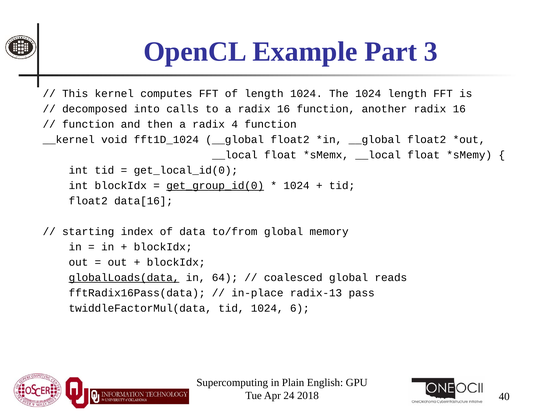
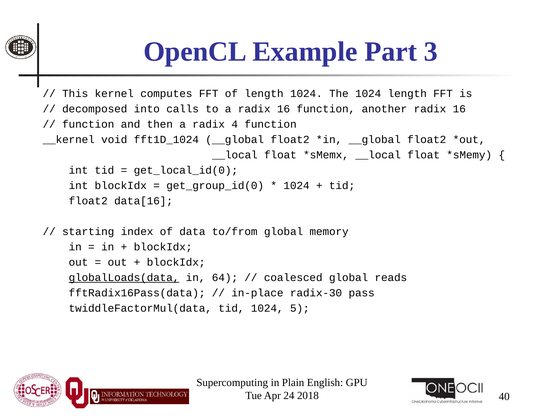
get_group_id(0 underline: present -> none
radix-13: radix-13 -> radix-30
6: 6 -> 5
